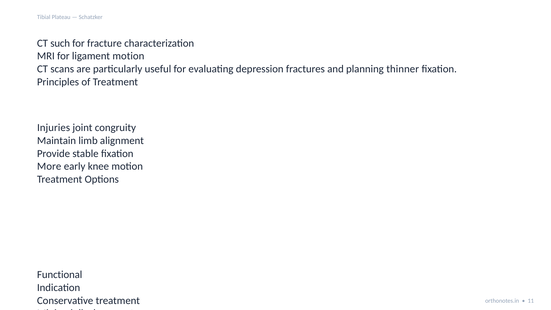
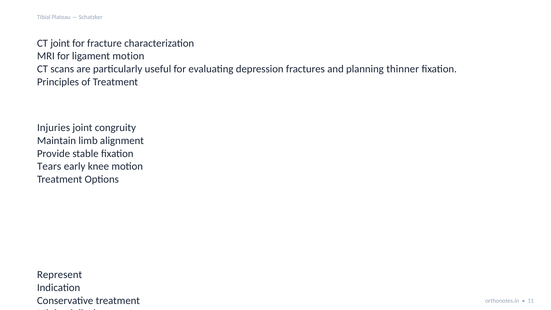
CT such: such -> joint
More: More -> Tears
Functional: Functional -> Represent
